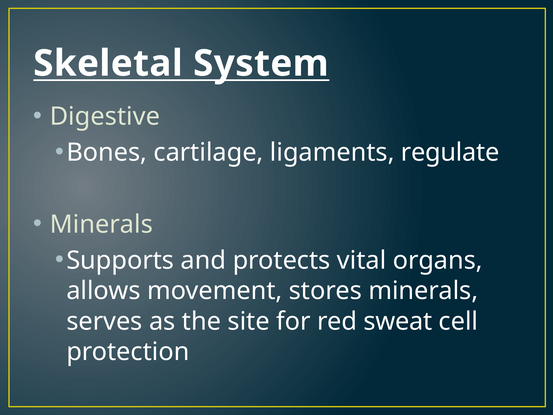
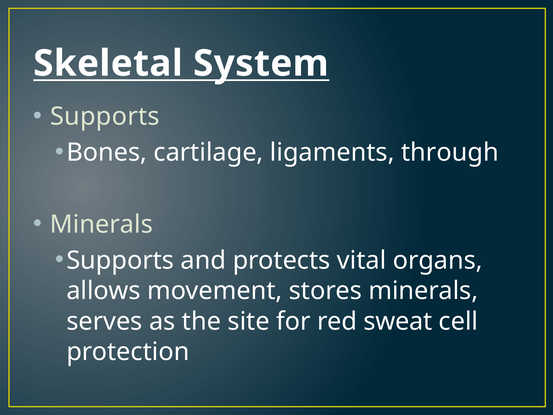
Digestive at (105, 117): Digestive -> Supports
regulate: regulate -> through
